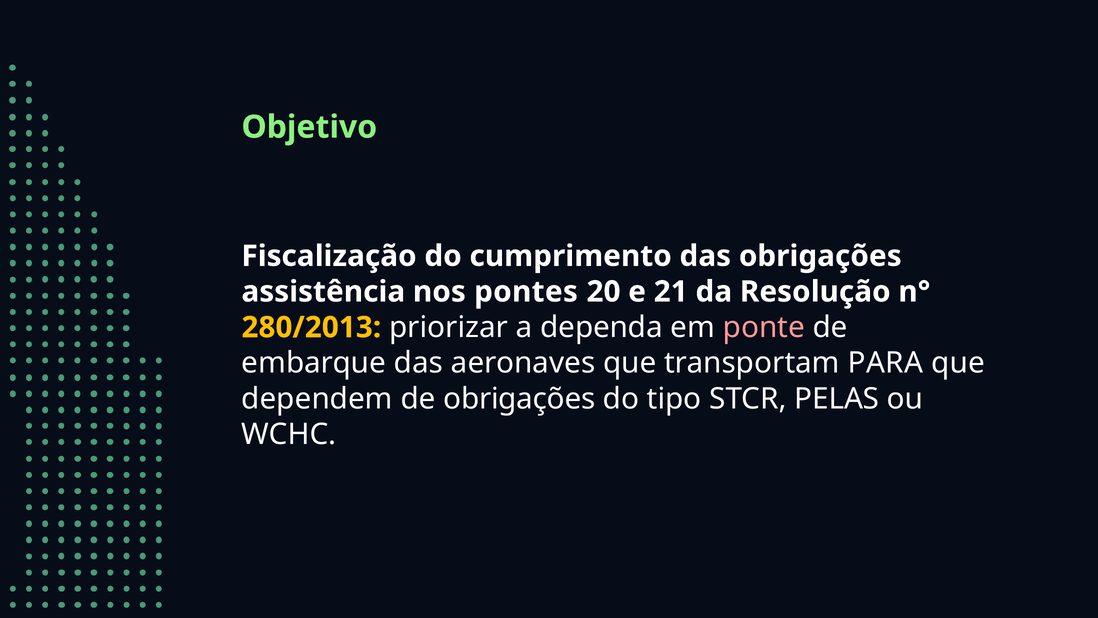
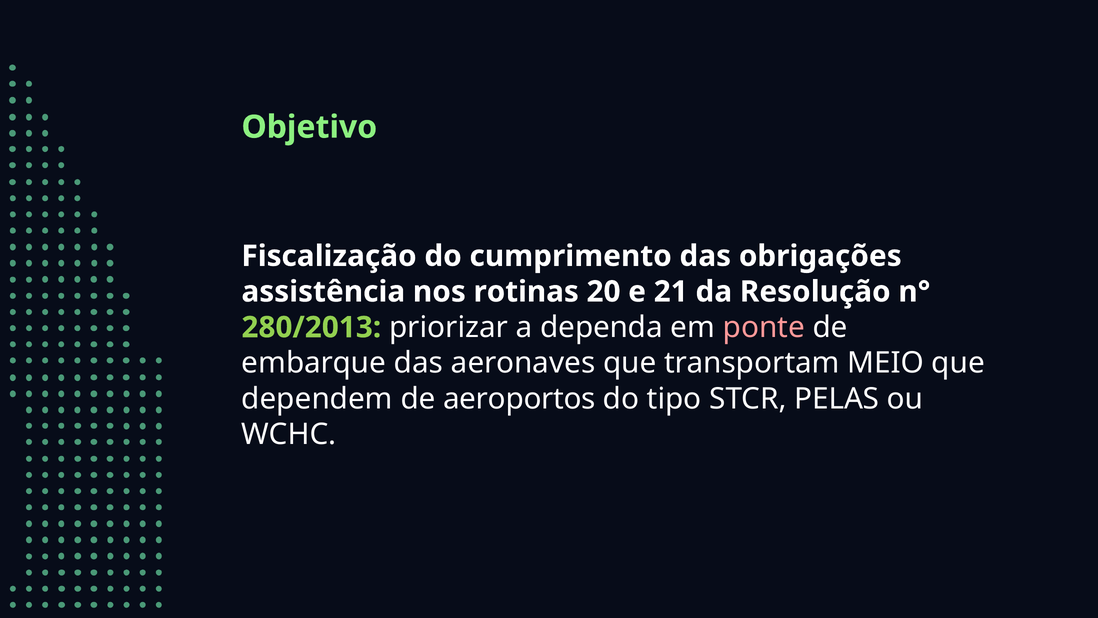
pontes: pontes -> rotinas
280/2013 colour: yellow -> light green
PARA: PARA -> MEIO
de obrigações: obrigações -> aeroportos
